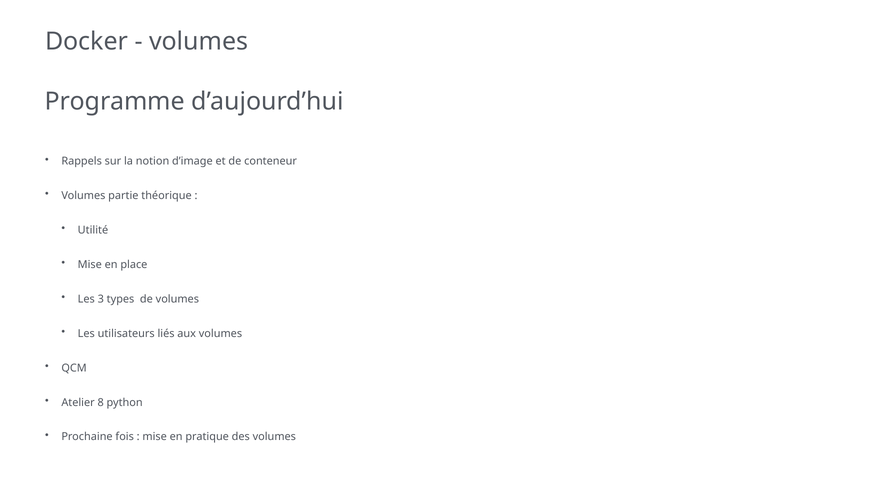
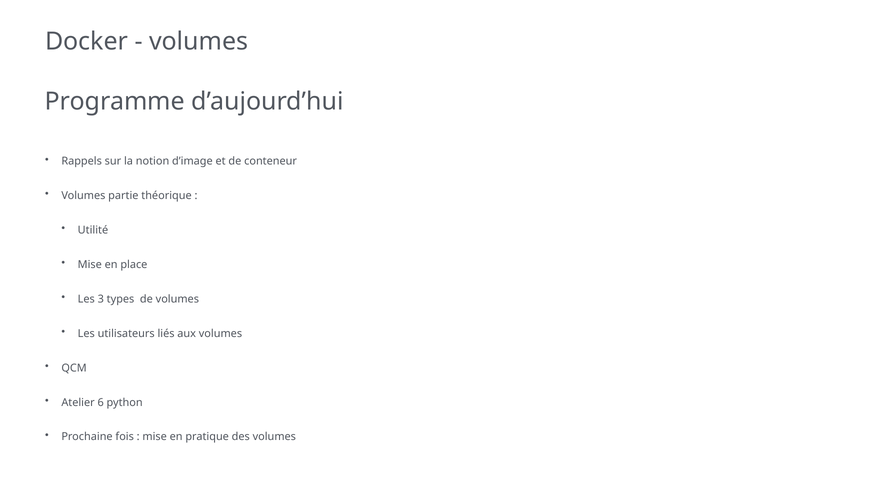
8: 8 -> 6
